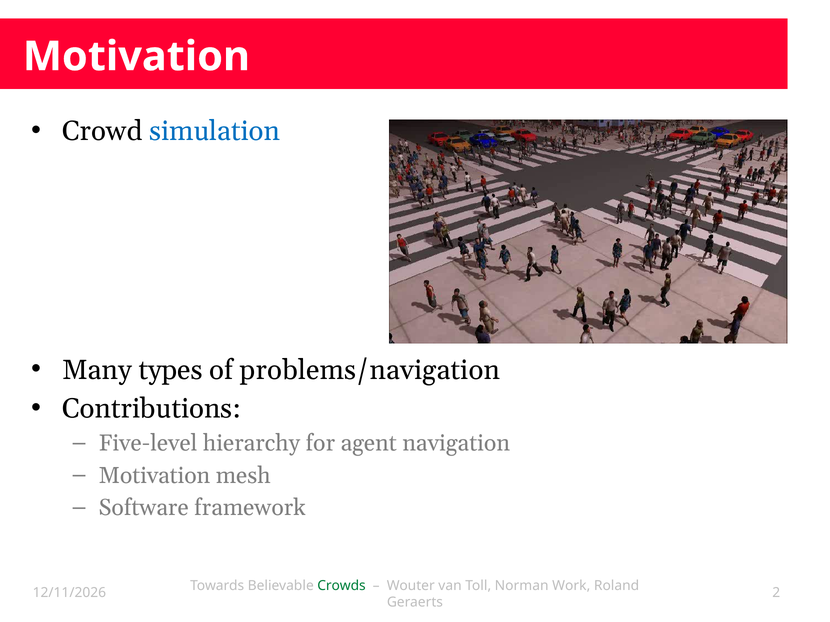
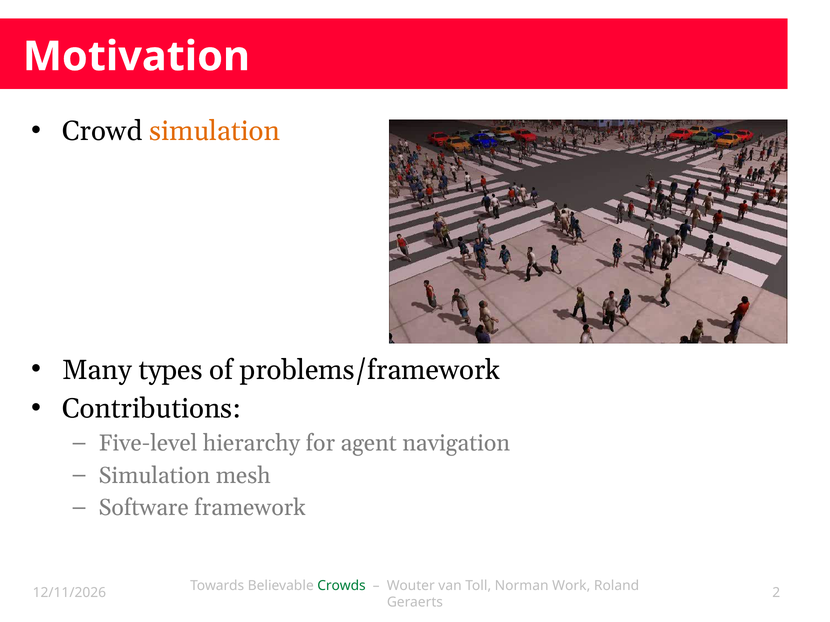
simulation at (215, 131) colour: blue -> orange
problems/navigation: problems/navigation -> problems/framework
Motivation at (154, 476): Motivation -> Simulation
